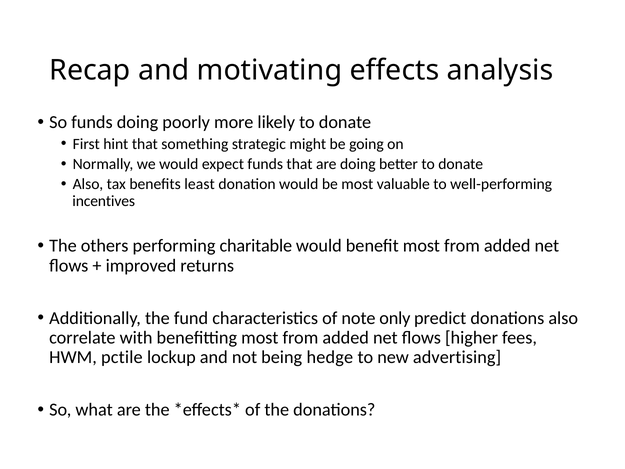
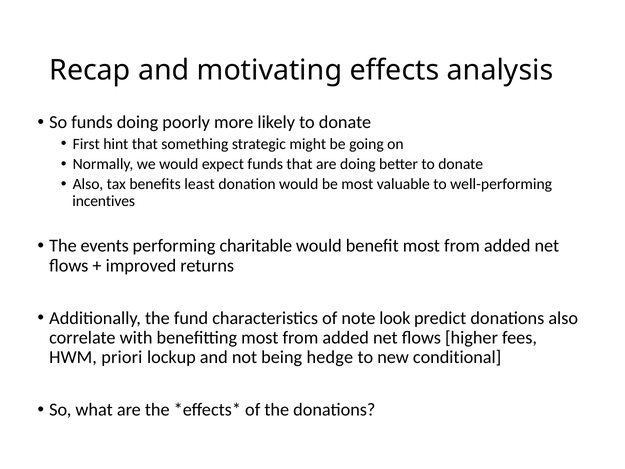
others: others -> events
only: only -> look
pctile: pctile -> priori
advertising: advertising -> conditional
